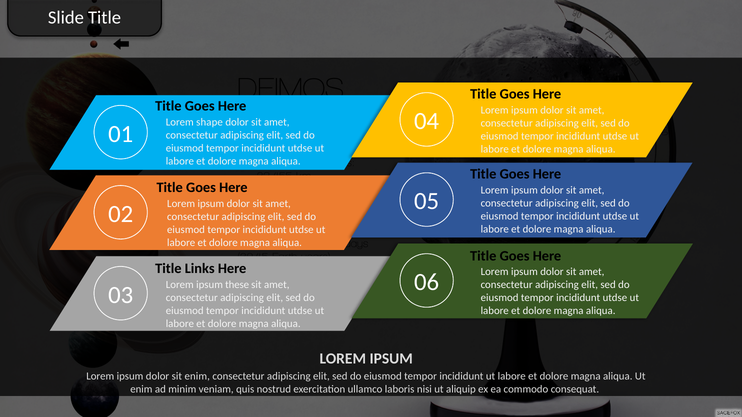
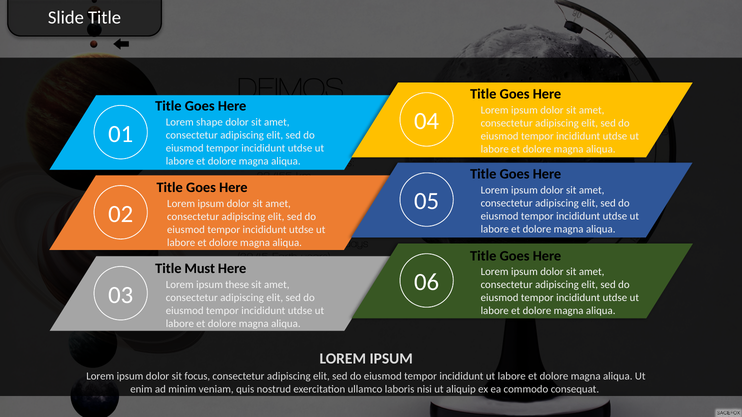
Links: Links -> Must
sit enim: enim -> focus
